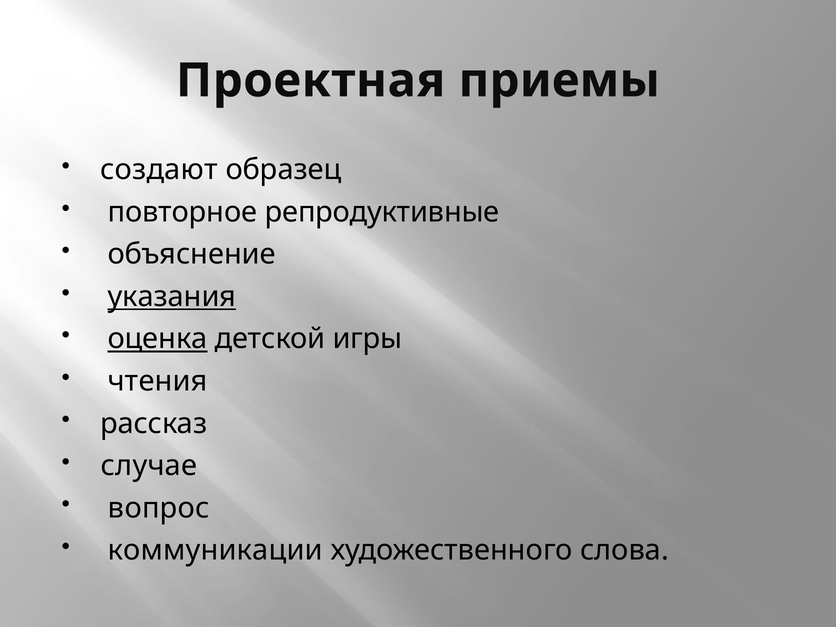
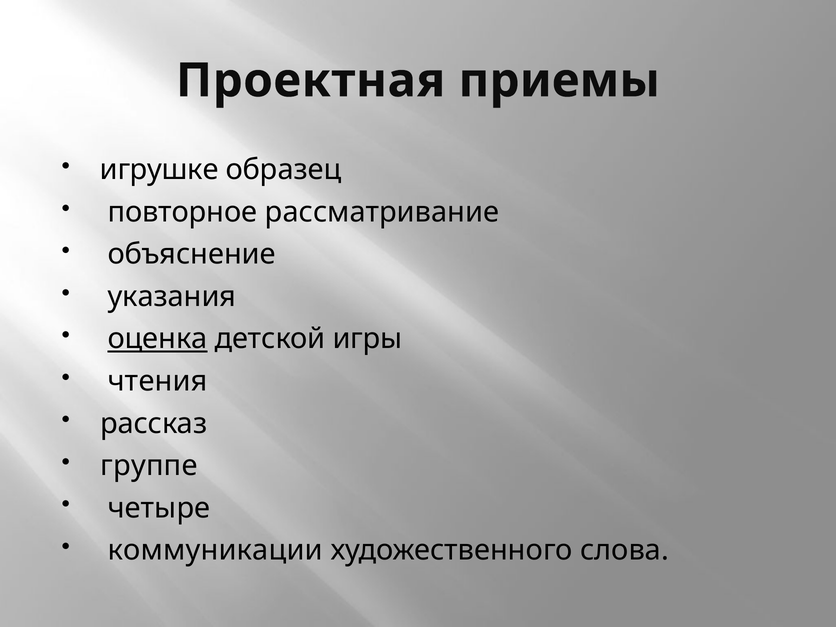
создают: создают -> игрушке
репродуктивные: репродуктивные -> рассматривание
указания underline: present -> none
случае: случае -> группе
вопрос: вопрос -> четыре
